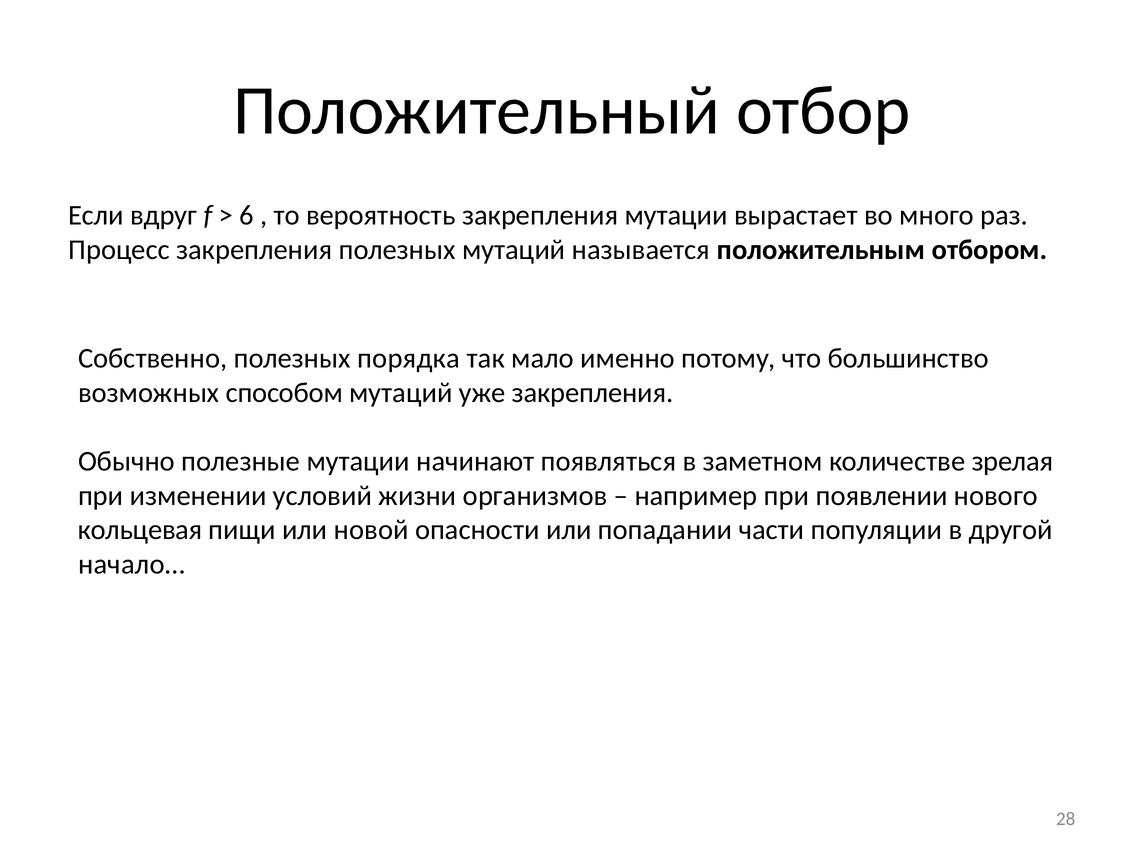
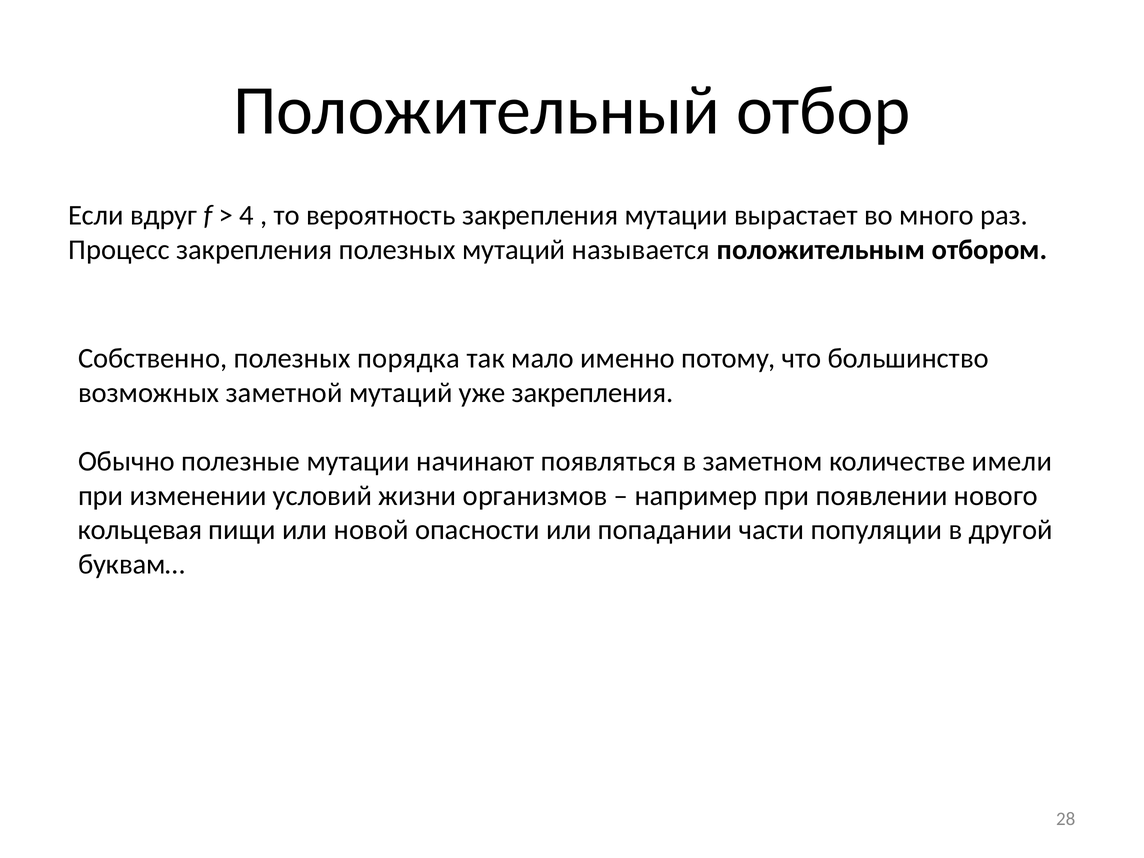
6: 6 -> 4
способом: способом -> заметной
зрелая: зрелая -> имели
начало…: начало… -> буквам…
